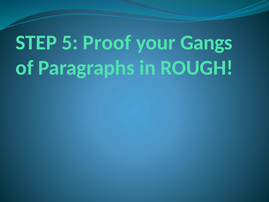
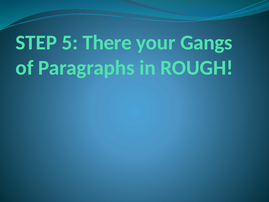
Proof: Proof -> There
